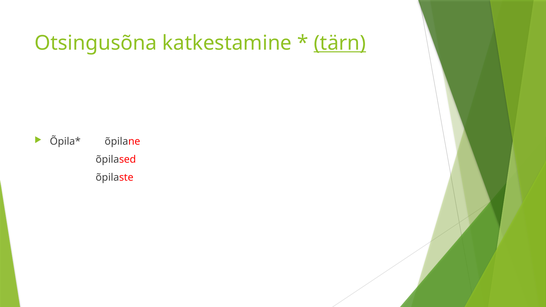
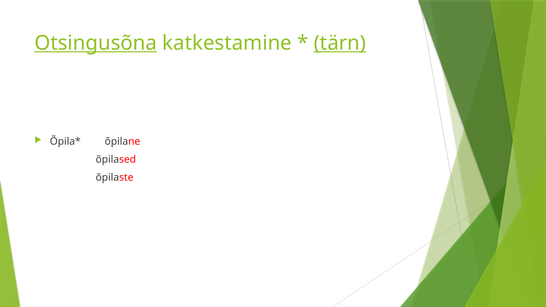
Otsingusõna underline: none -> present
